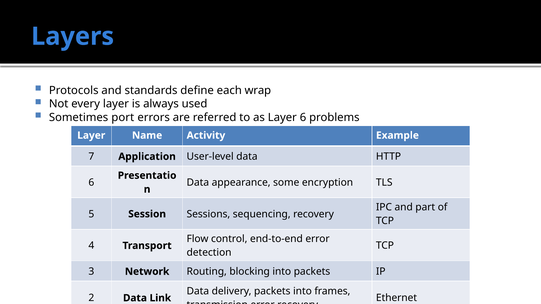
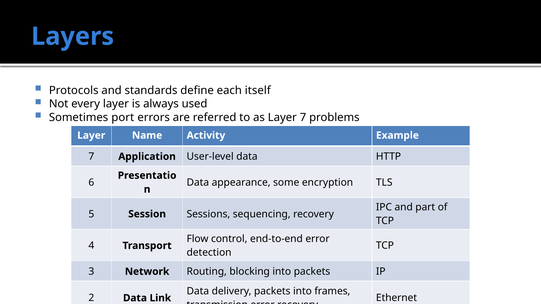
wrap: wrap -> itself
Layer 6: 6 -> 7
